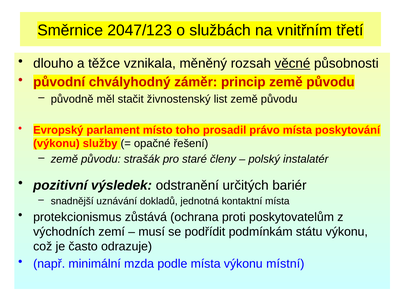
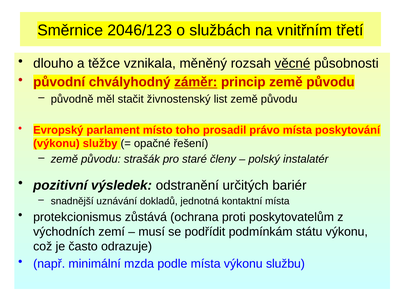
2047/123: 2047/123 -> 2046/123
záměr underline: none -> present
místní: místní -> službu
